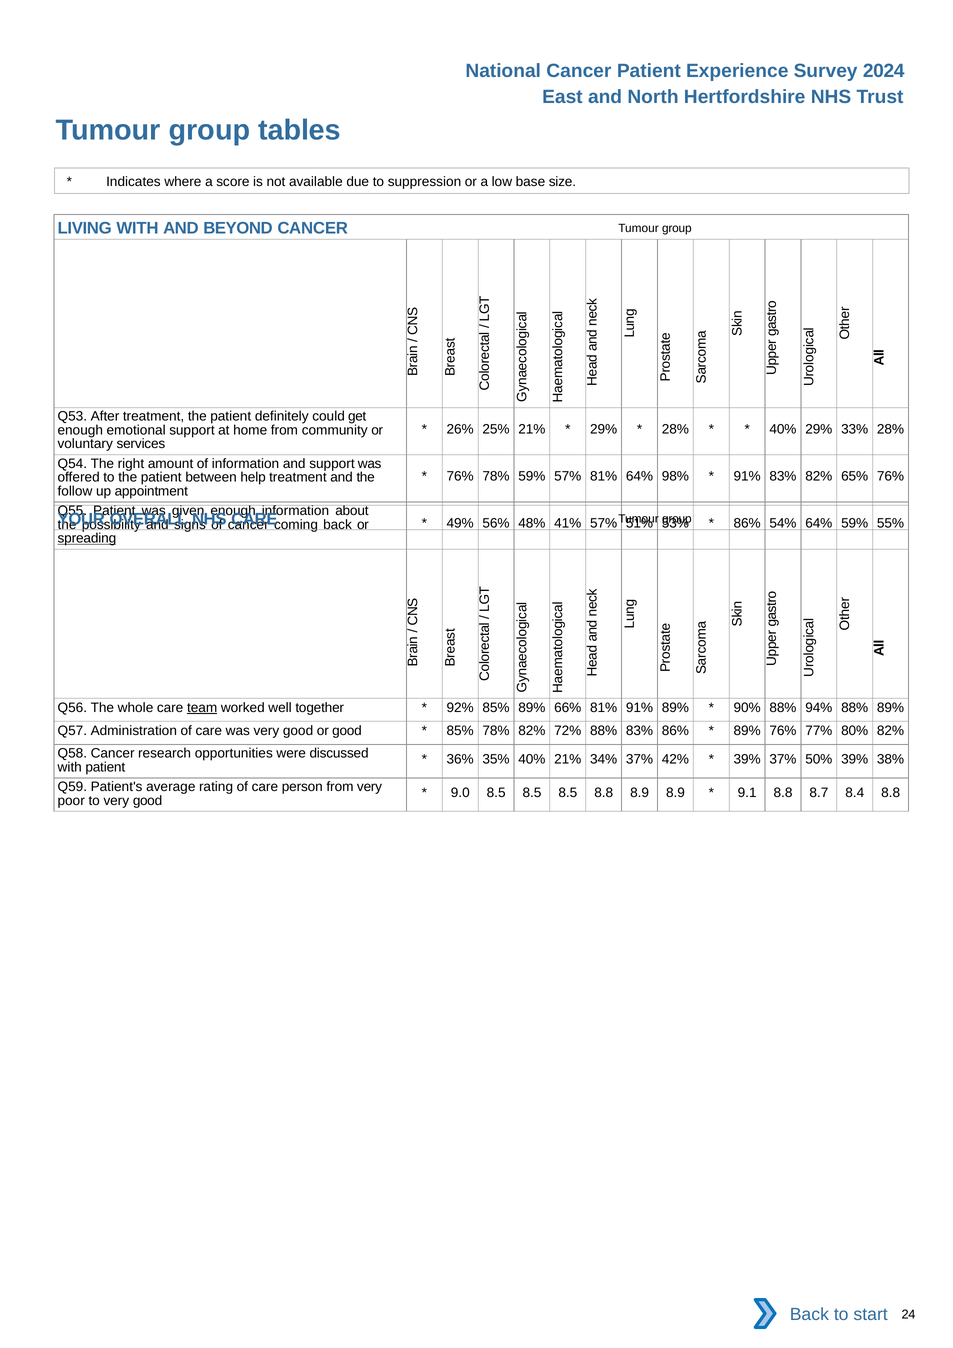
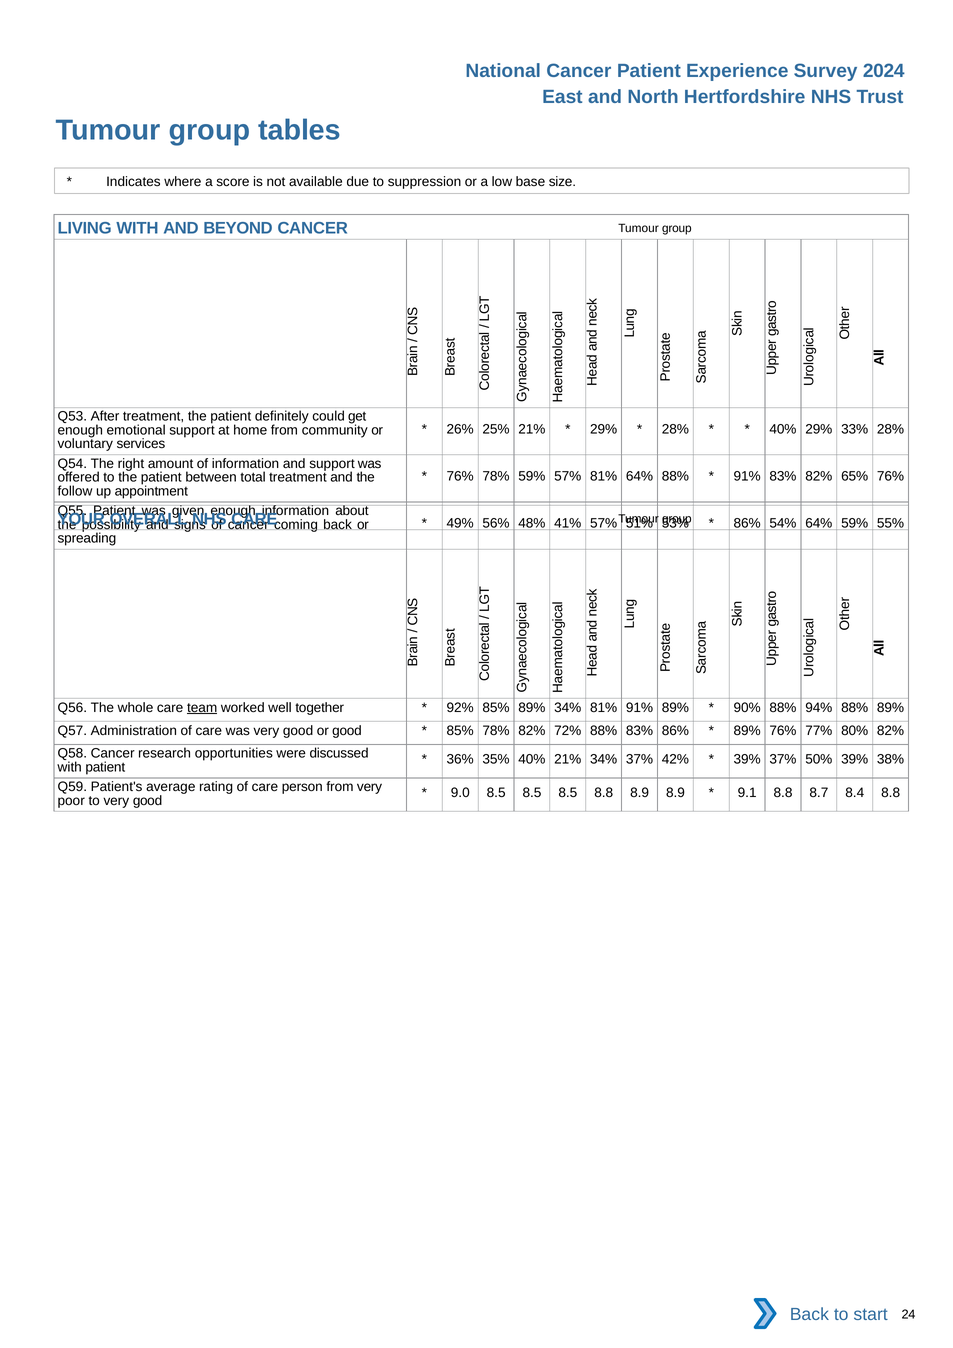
64% 98%: 98% -> 88%
help: help -> total
spreading underline: present -> none
89% 66%: 66% -> 34%
